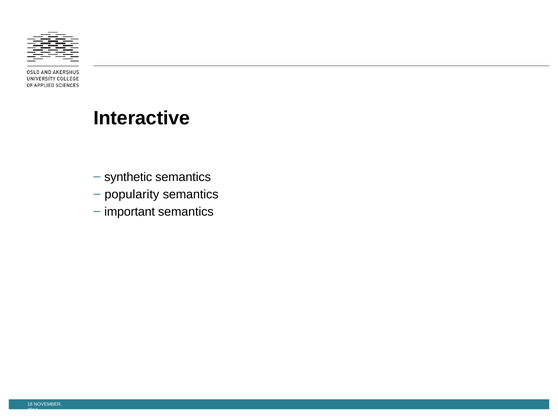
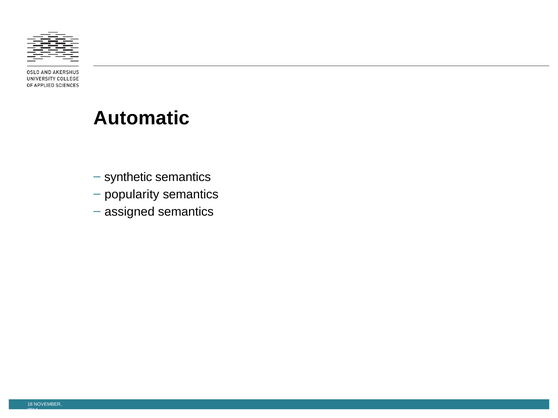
Interactive: Interactive -> Automatic
important: important -> assigned
